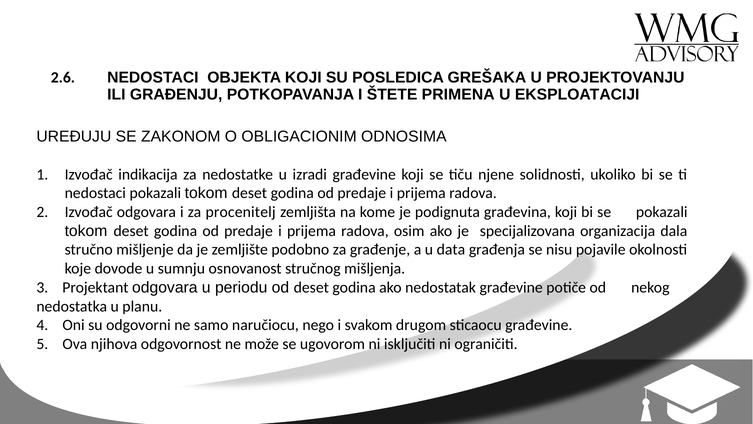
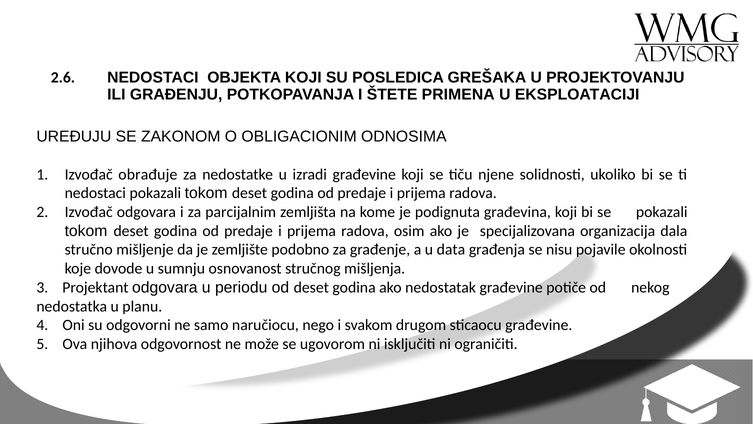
indikacija: indikacija -> obrađuje
procenitelj: procenitelj -> parcijalnim
